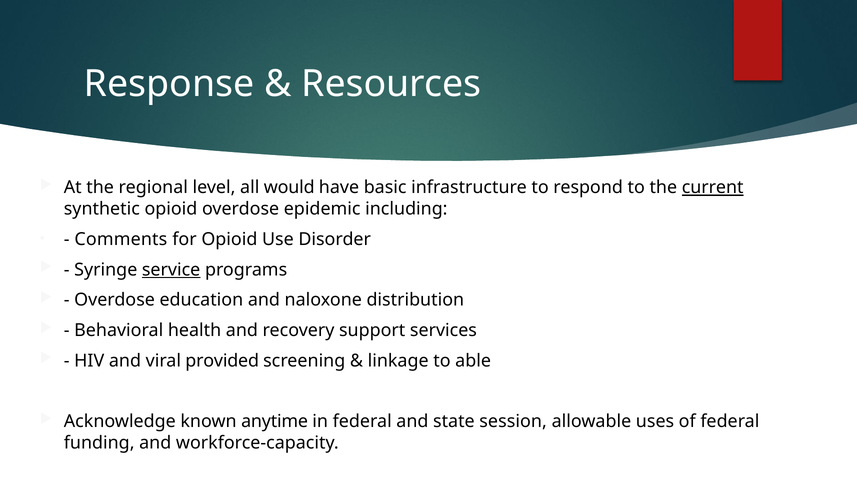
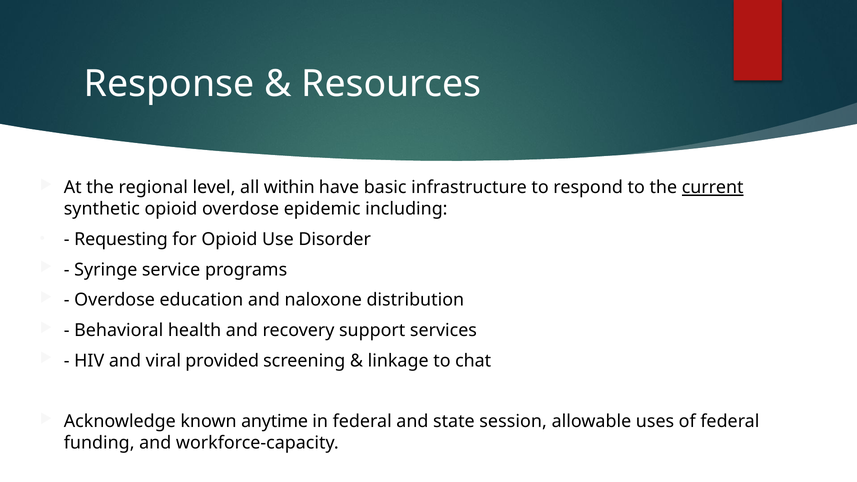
would: would -> within
Comments: Comments -> Requesting
service underline: present -> none
able: able -> chat
